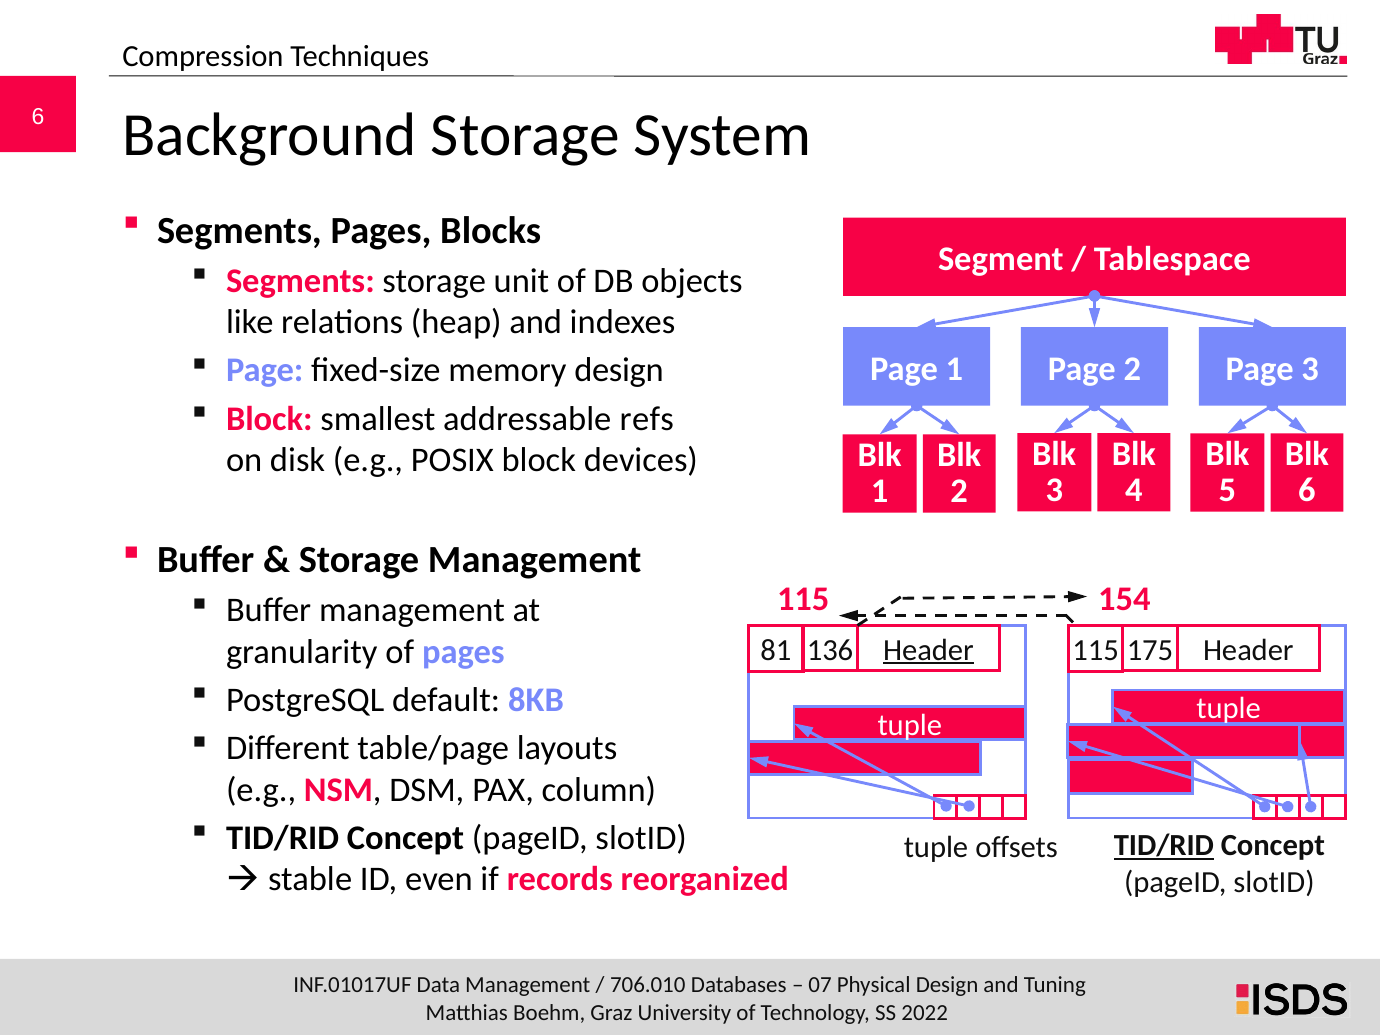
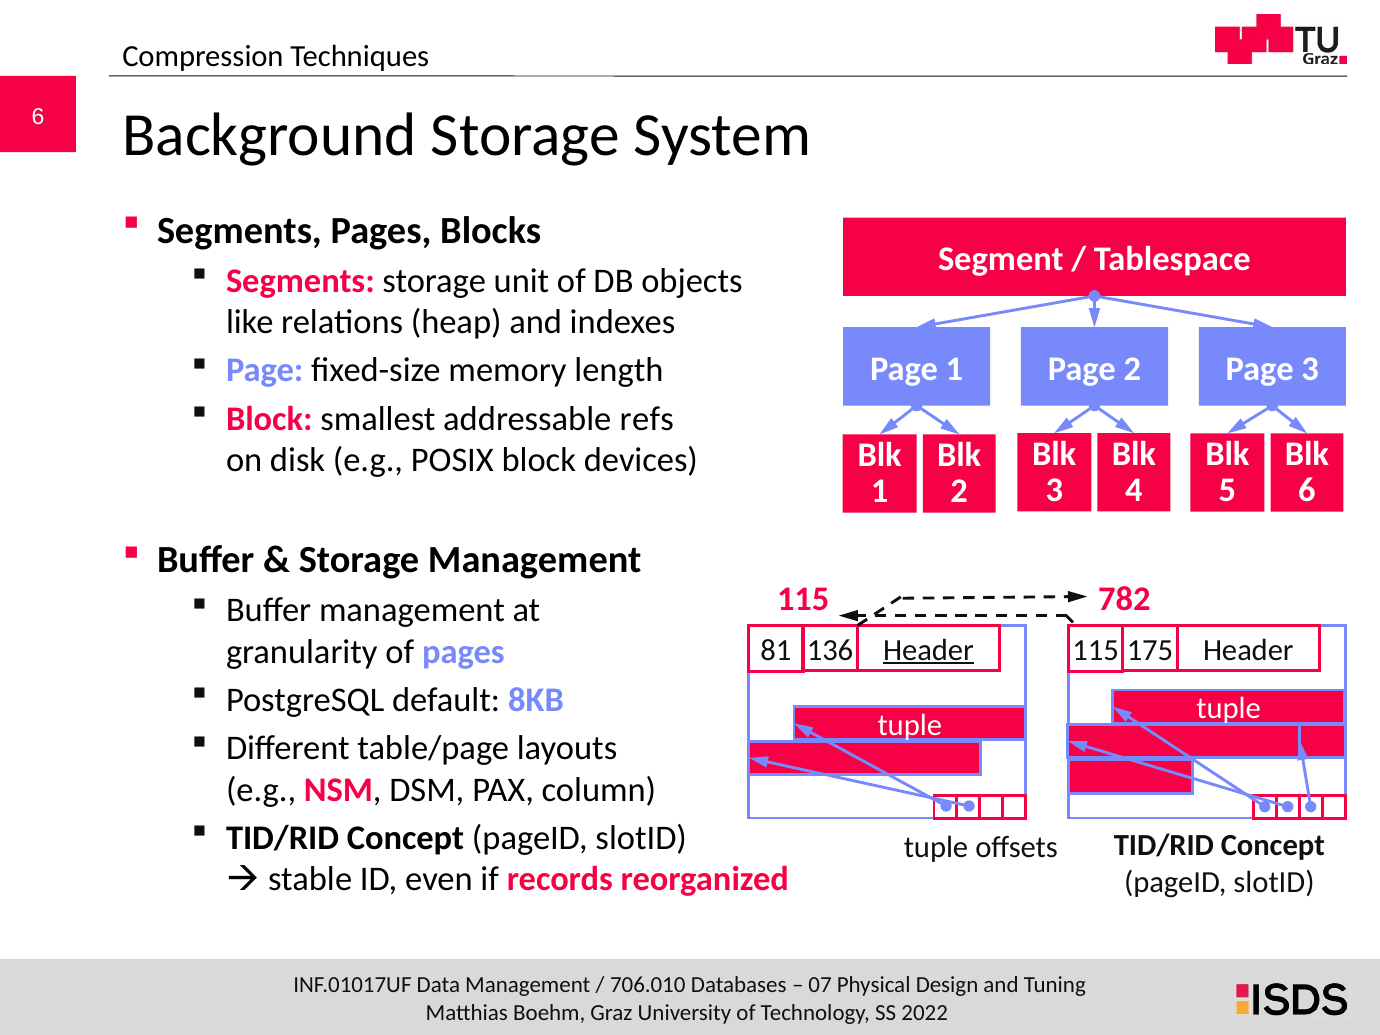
memory design: design -> length
154: 154 -> 782
TID/RID at (1164, 845) underline: present -> none
